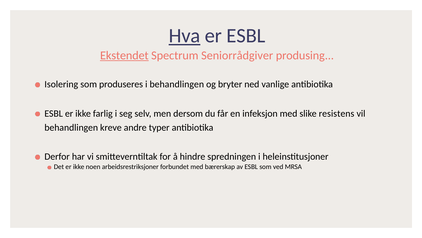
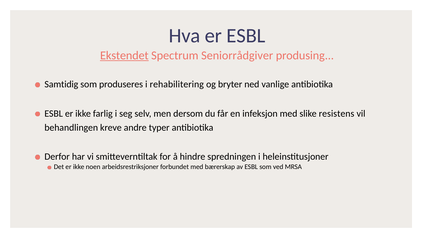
Hva underline: present -> none
Isolering: Isolering -> Samtidig
i behandlingen: behandlingen -> rehabilitering
